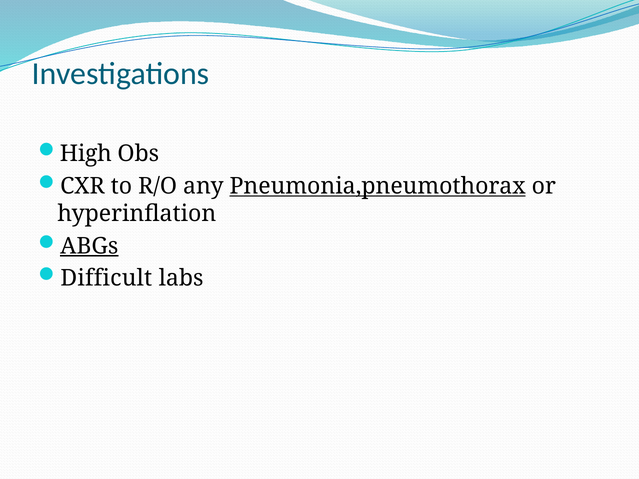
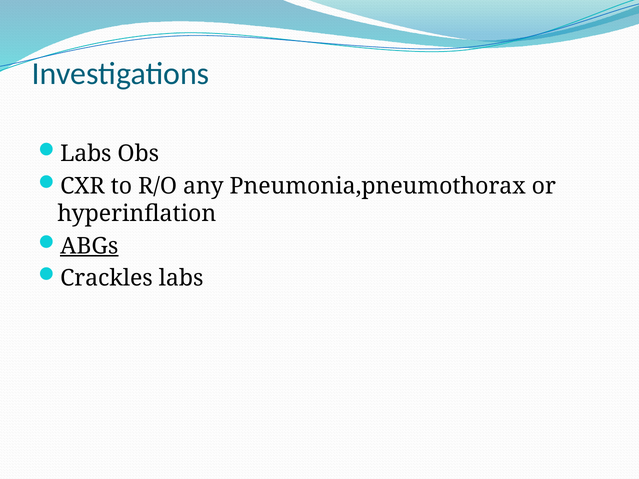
High at (86, 154): High -> Labs
Pneumonia,pneumothorax underline: present -> none
Difficult: Difficult -> Crackles
